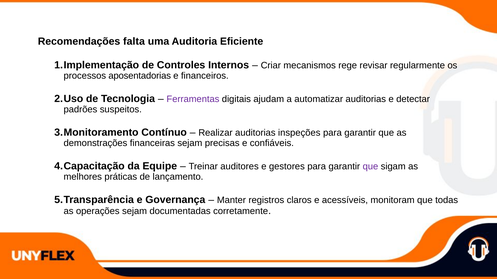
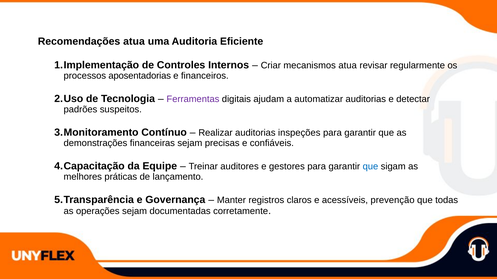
Recomendações falta: falta -> atua
mecanismos rege: rege -> atua
que at (370, 167) colour: purple -> blue
monitoram: monitoram -> prevenção
